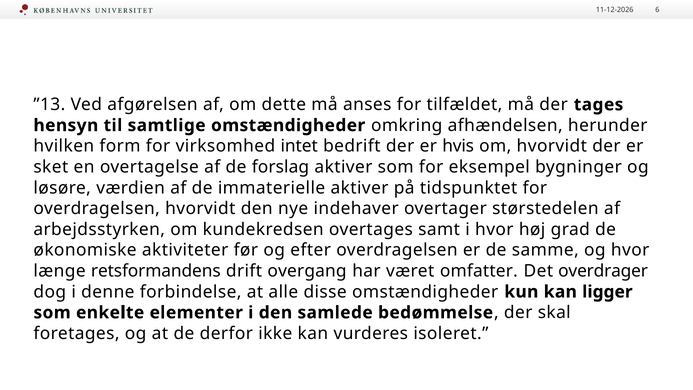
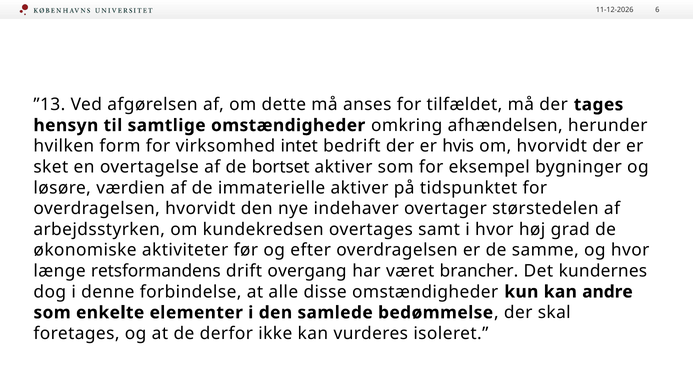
forslag: forslag -> bortset
omfatter: omfatter -> brancher
overdrager: overdrager -> kundernes
ligger: ligger -> andre
